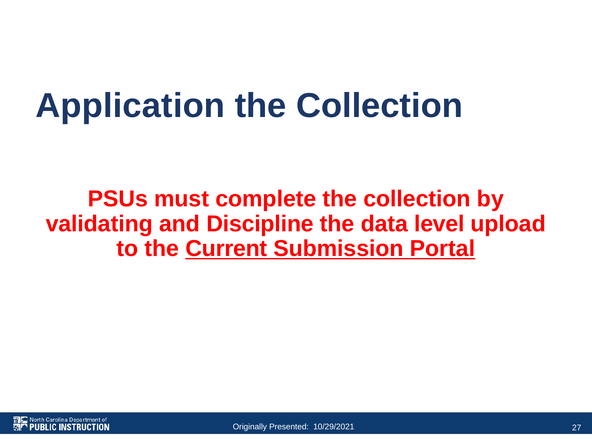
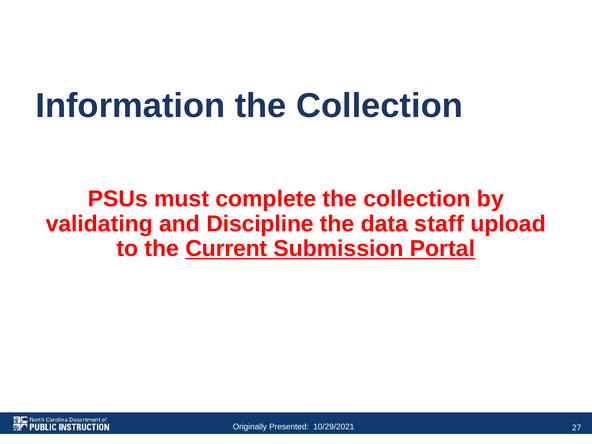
Application: Application -> Information
level: level -> staff
